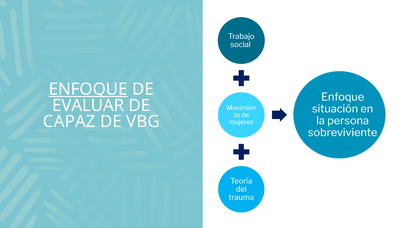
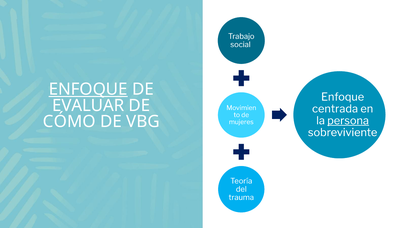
situación: situación -> centrada
persona underline: none -> present
CAPAZ: CAPAZ -> CÓMO
